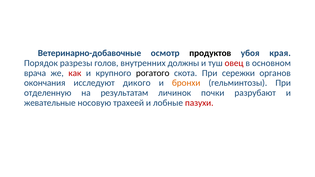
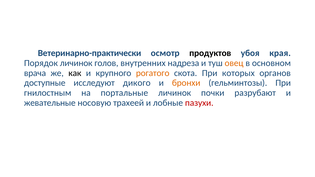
Ветеринарно-добавочные: Ветеринарно-добавочные -> Ветеринарно-практически
Порядок разрезы: разрезы -> личинок
должны: должны -> надреза
овец colour: red -> orange
как colour: red -> black
рогатого colour: black -> orange
сережки: сережки -> которых
окончания: окончания -> доступные
отделенную: отделенную -> гнилостным
результатам: результатам -> портальные
